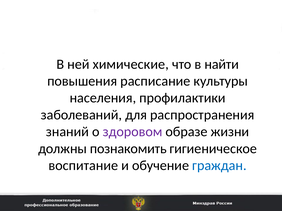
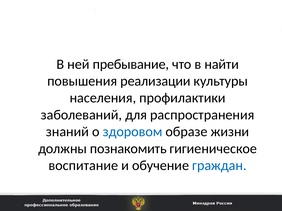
химические: химические -> пребывание
расписание: расписание -> реализации
здоровом colour: purple -> blue
